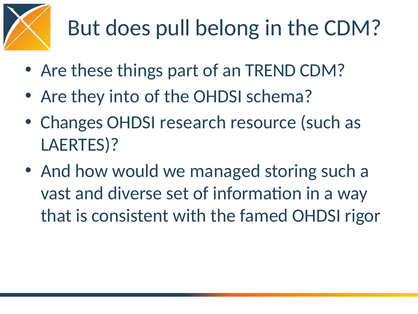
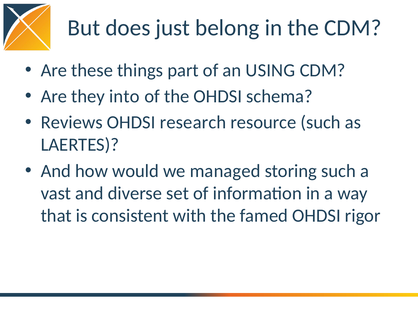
pull: pull -> just
TREND: TREND -> USING
Changes: Changes -> Reviews
